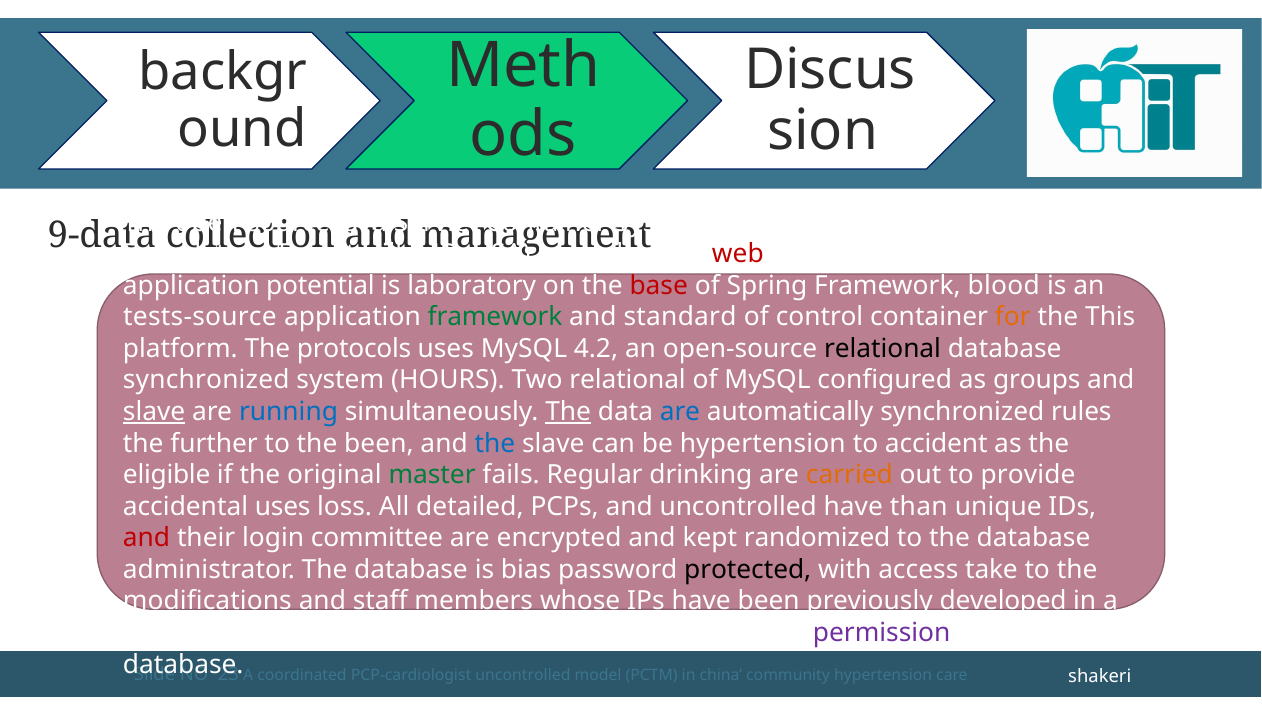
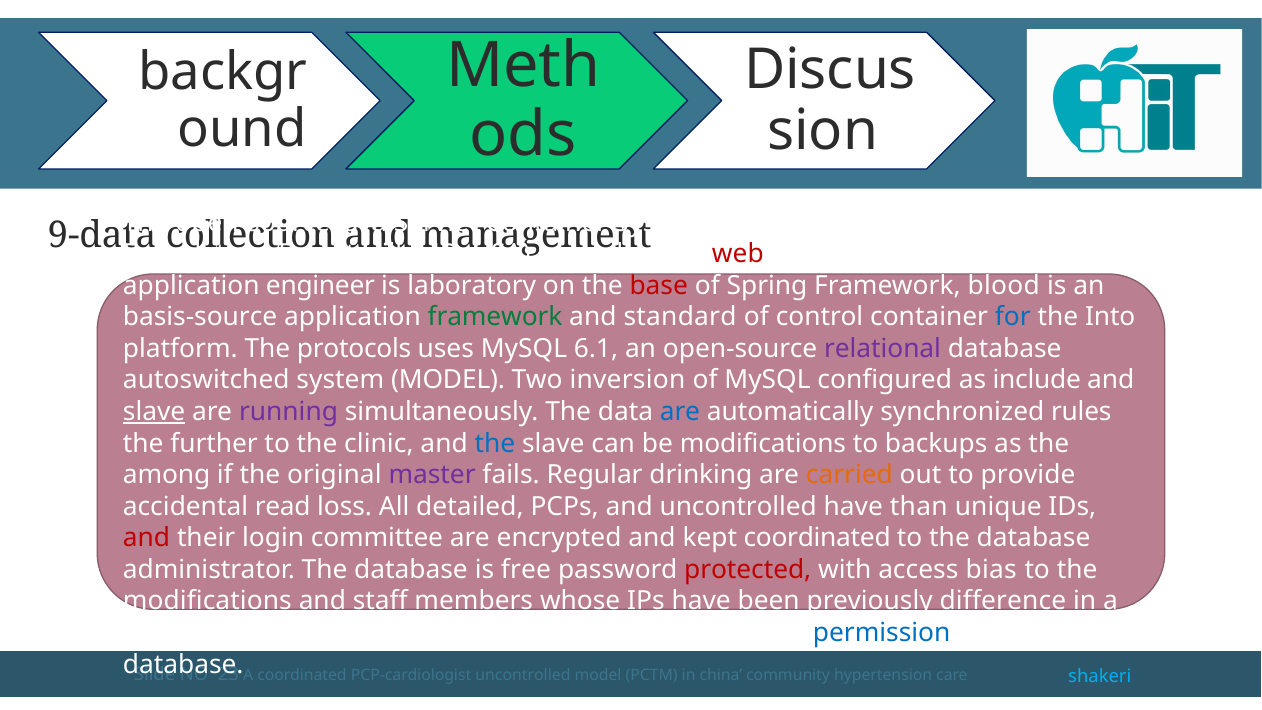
potential: potential -> engineer
tests-source: tests-source -> basis-source
for colour: orange -> blue
This: This -> Into
4.2: 4.2 -> 6.1
relational at (883, 349) colour: black -> purple
synchronized at (206, 380): synchronized -> autoswitched
system HOURS: HOURS -> MODEL
Two relational: relational -> inversion
groups: groups -> include
running colour: blue -> purple
The at (568, 412) underline: present -> none
the been: been -> clinic
be hypertension: hypertension -> modifications
accident: accident -> backups
eligible: eligible -> among
master colour: green -> purple
accidental uses: uses -> read
kept randomized: randomized -> coordinated
bias: bias -> free
protected colour: black -> red
take: take -> bias
developed: developed -> difference
permission colour: purple -> blue
shakeri colour: white -> light blue
